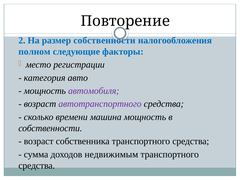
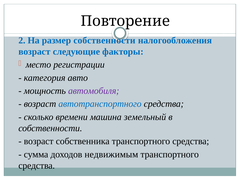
полном at (34, 52): полном -> возраст
автотранспортного colour: purple -> blue
машина мощность: мощность -> земельный
